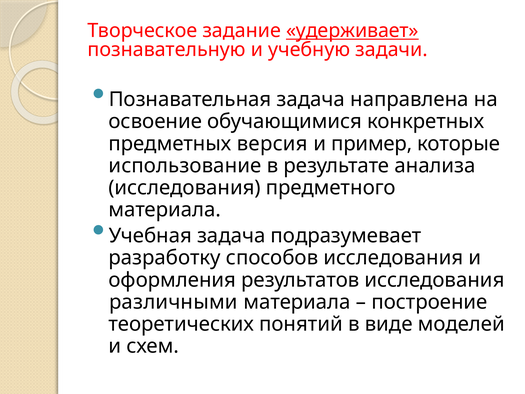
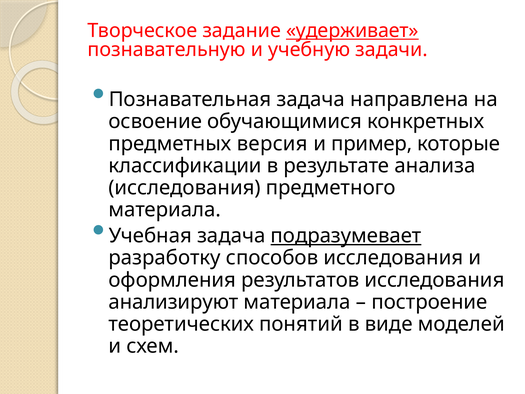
использование: использование -> классификации
подразумевает underline: none -> present
различными: различными -> анализируют
